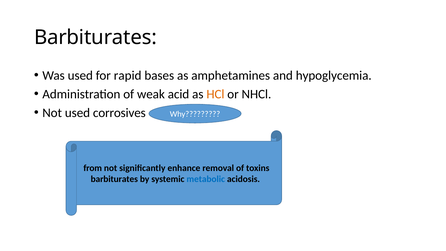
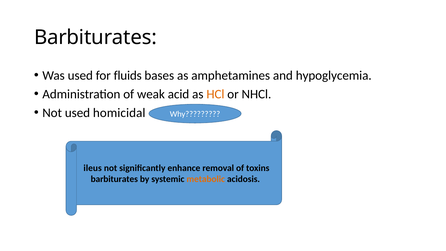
rapid: rapid -> fluids
corrosives: corrosives -> homicidal
from: from -> ileus
metabolic colour: blue -> orange
